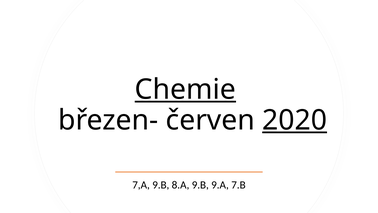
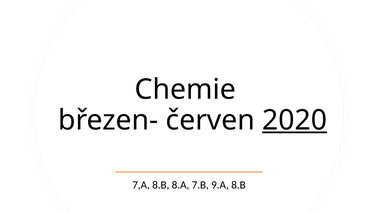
Chemie underline: present -> none
7,A 9.B: 9.B -> 8.B
8.A 9.B: 9.B -> 7.B
9.A 7.B: 7.B -> 8.B
